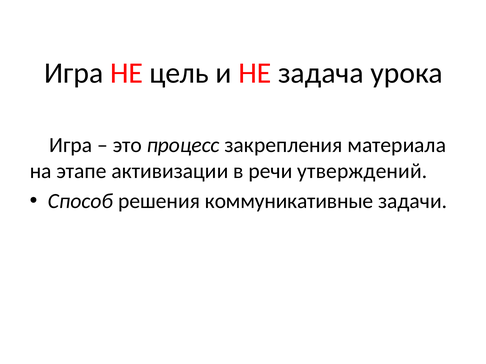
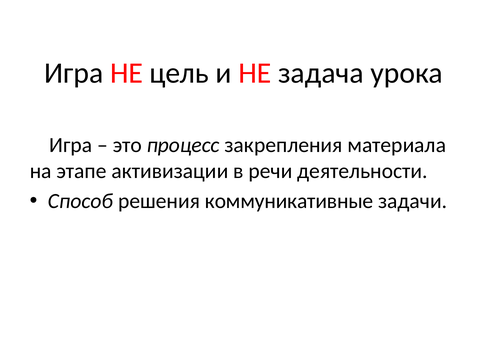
утверждений: утверждений -> деятельности
